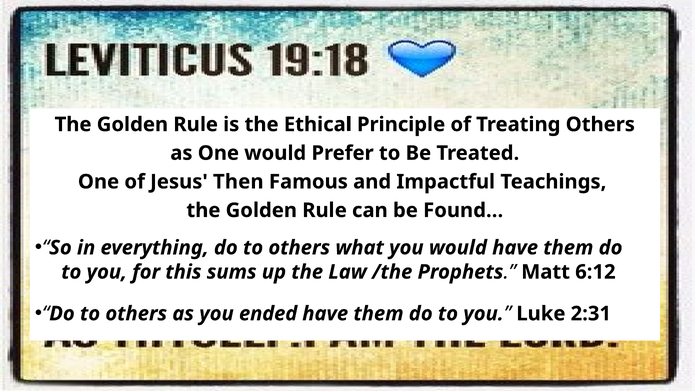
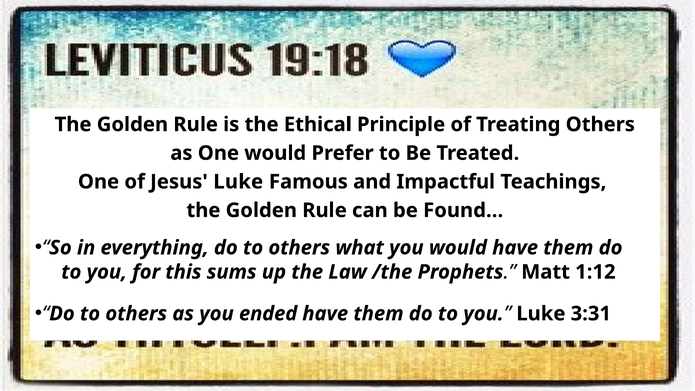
Jesus Then: Then -> Luke
6:12: 6:12 -> 1:12
2:31: 2:31 -> 3:31
